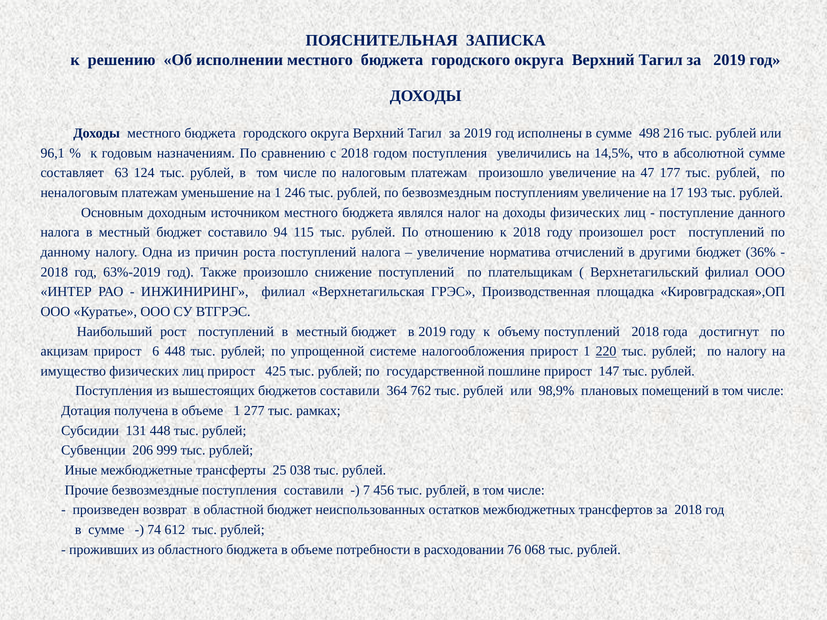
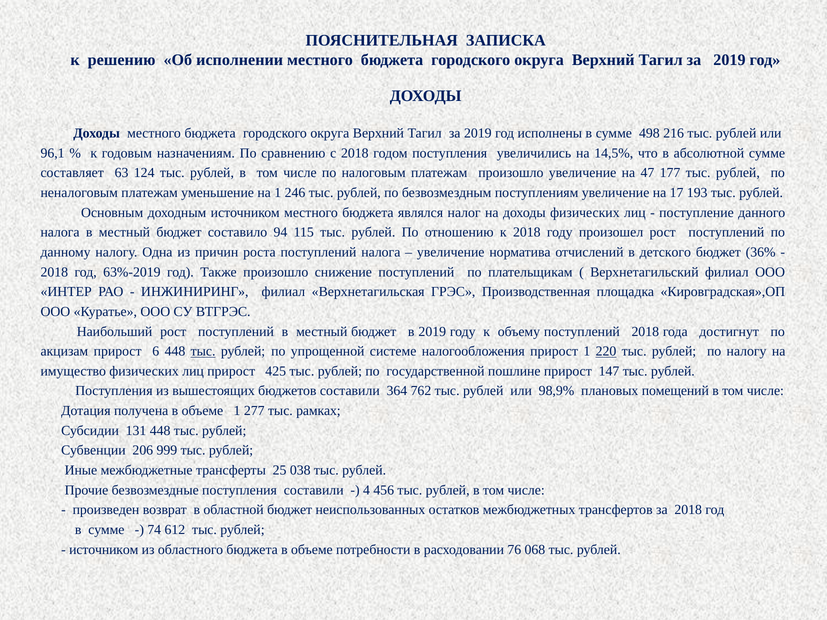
другими: другими -> детского
тыс at (203, 351) underline: none -> present
7: 7 -> 4
проживших at (104, 550): проживших -> источником
